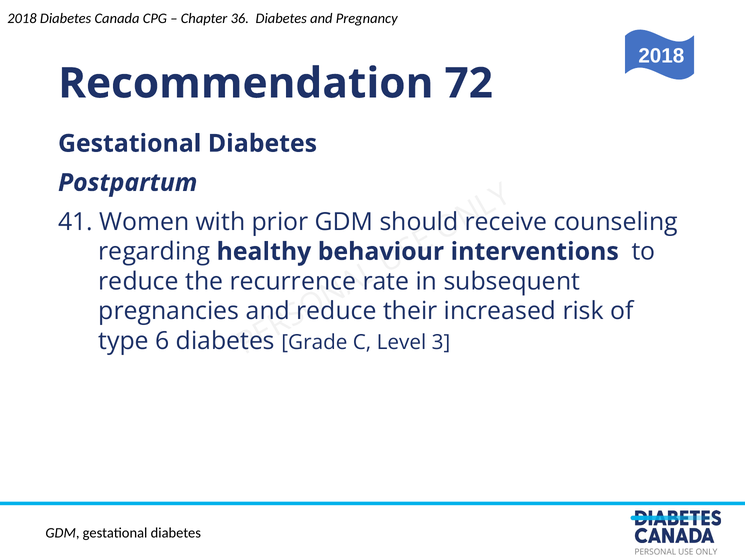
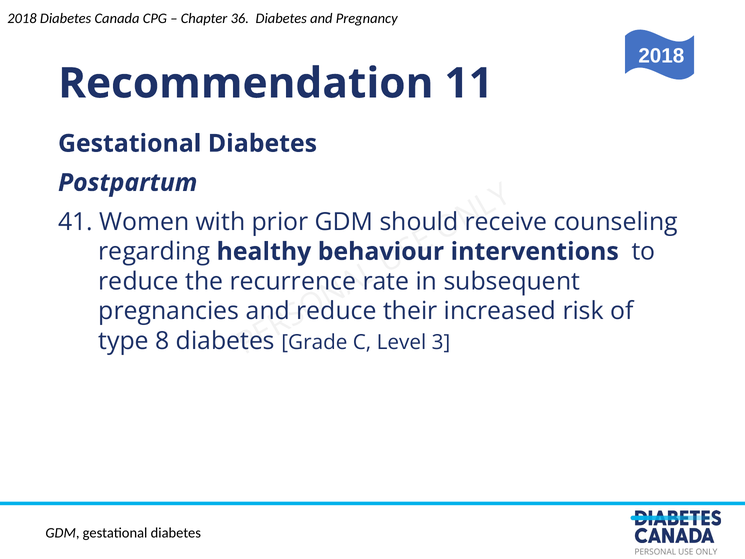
72: 72 -> 11
6: 6 -> 8
